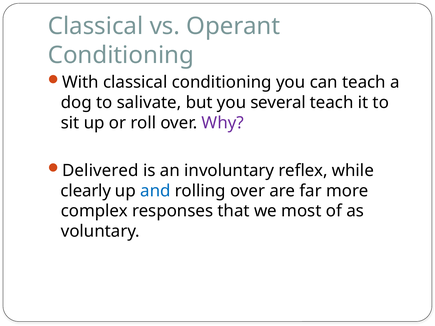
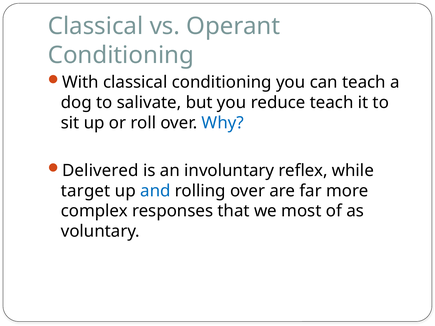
several: several -> reduce
Why colour: purple -> blue
clearly: clearly -> target
